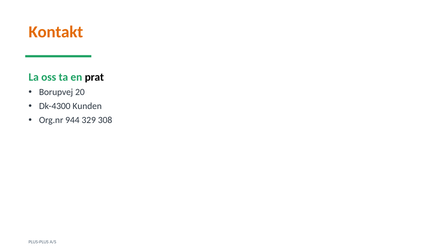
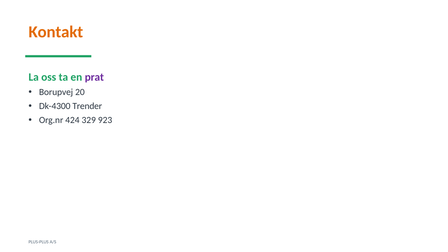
prat colour: black -> purple
Kunden: Kunden -> Trender
944: 944 -> 424
308: 308 -> 923
